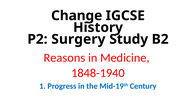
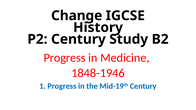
P2 Surgery: Surgery -> Century
Reasons at (64, 58): Reasons -> Progress
1848-1940: 1848-1940 -> 1848-1946
